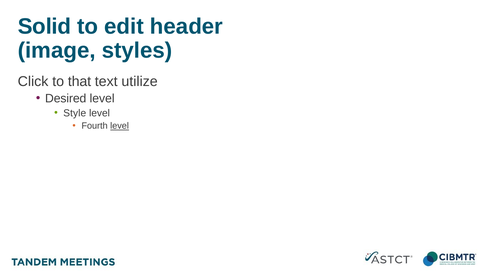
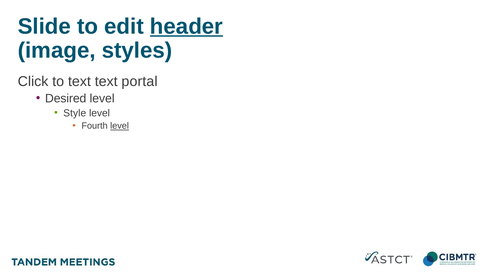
Solid: Solid -> Slide
header underline: none -> present
to that: that -> text
utilize: utilize -> portal
